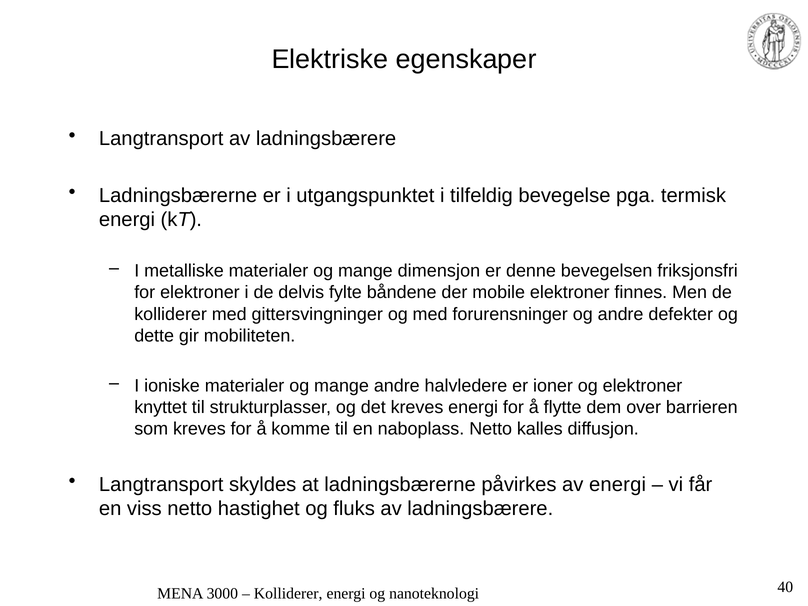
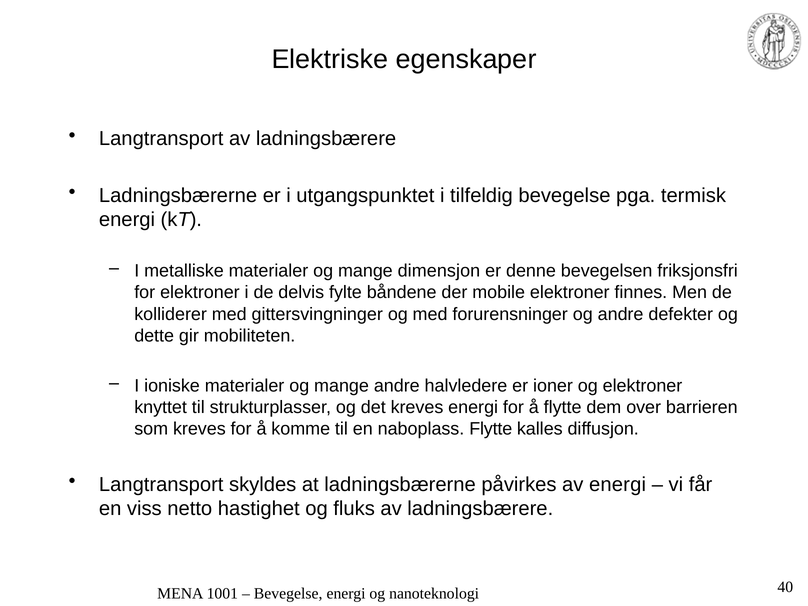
naboplass Netto: Netto -> Flytte
3000: 3000 -> 1001
Kolliderer at (288, 594): Kolliderer -> Bevegelse
